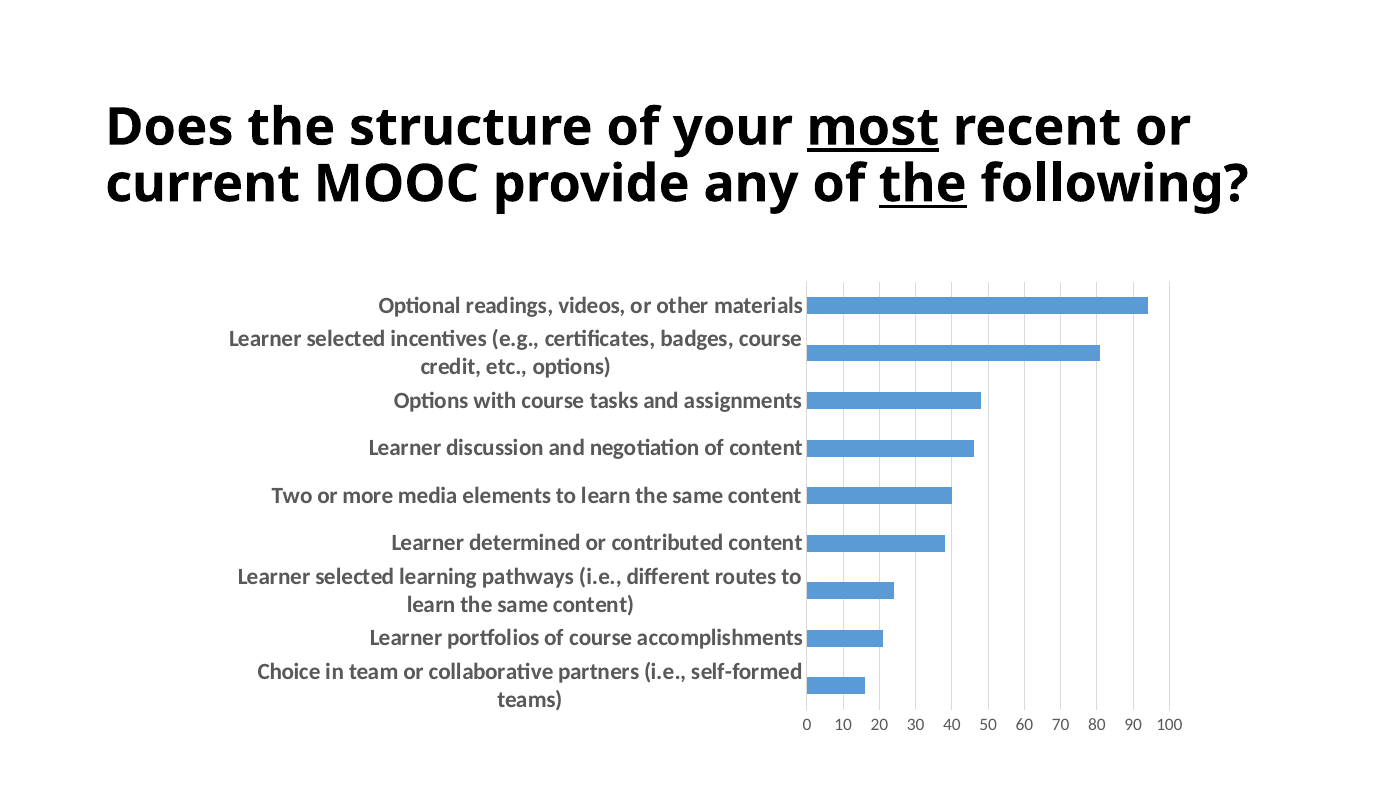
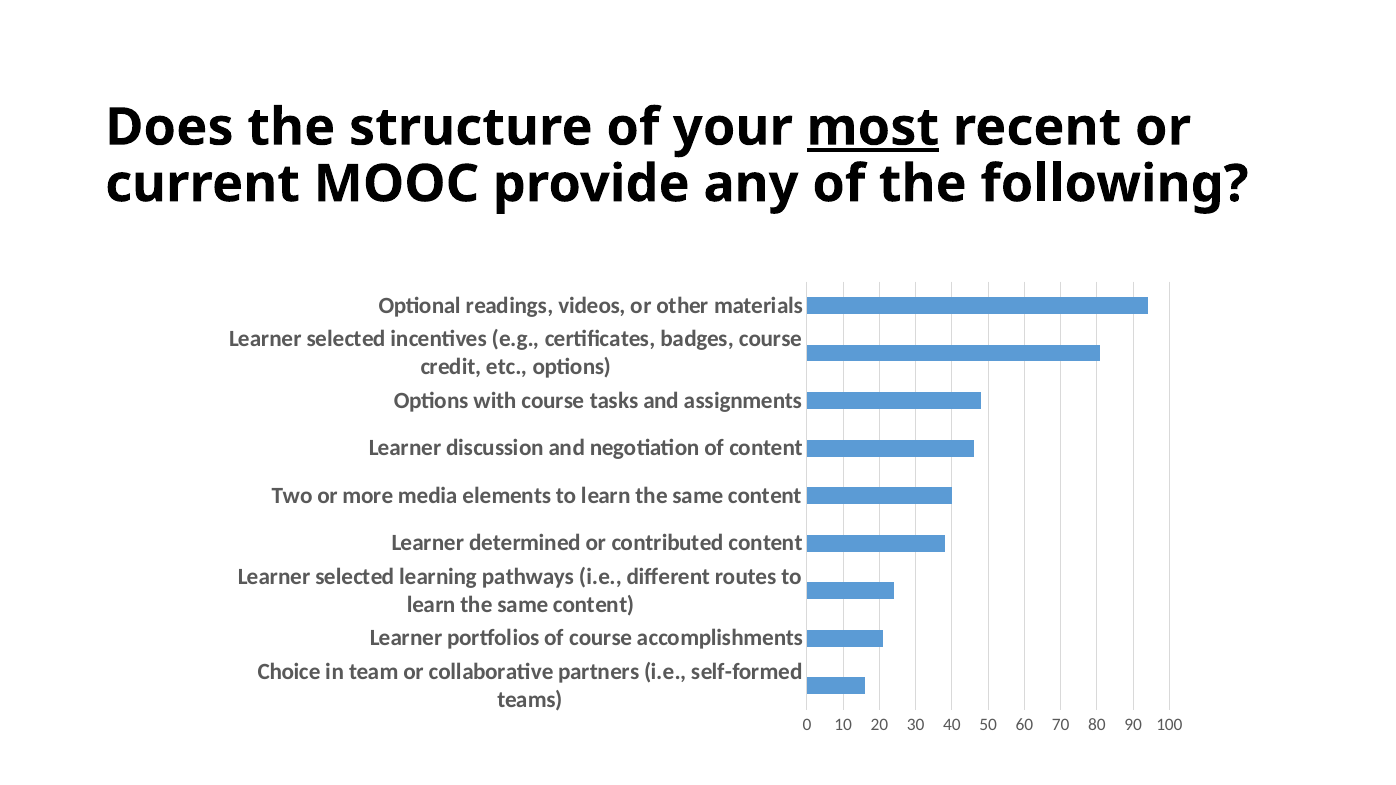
the at (923, 184) underline: present -> none
